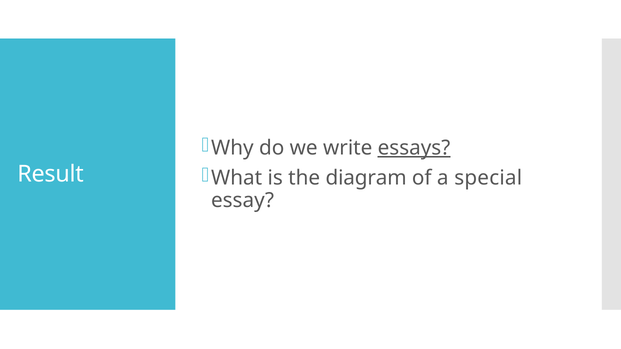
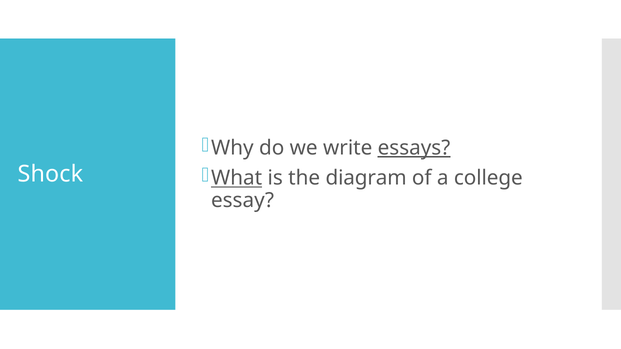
What underline: none -> present
special: special -> college
Result: Result -> Shock
